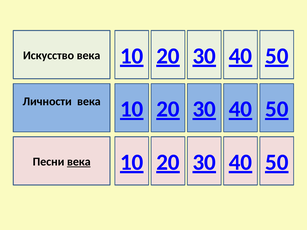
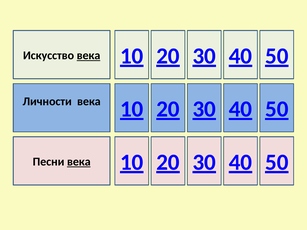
века at (89, 56) underline: none -> present
